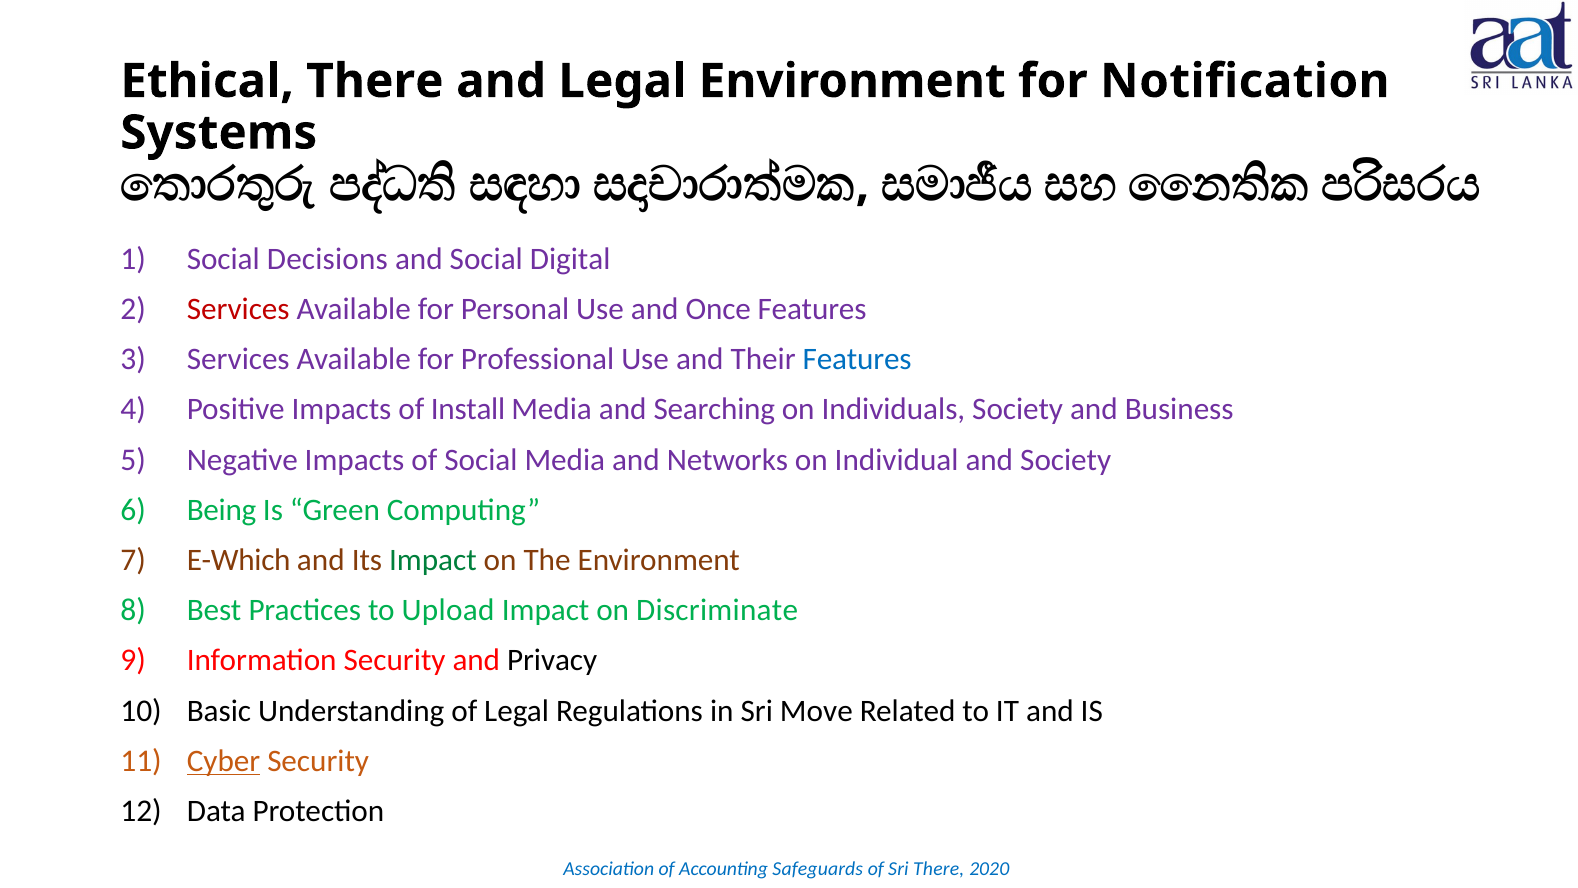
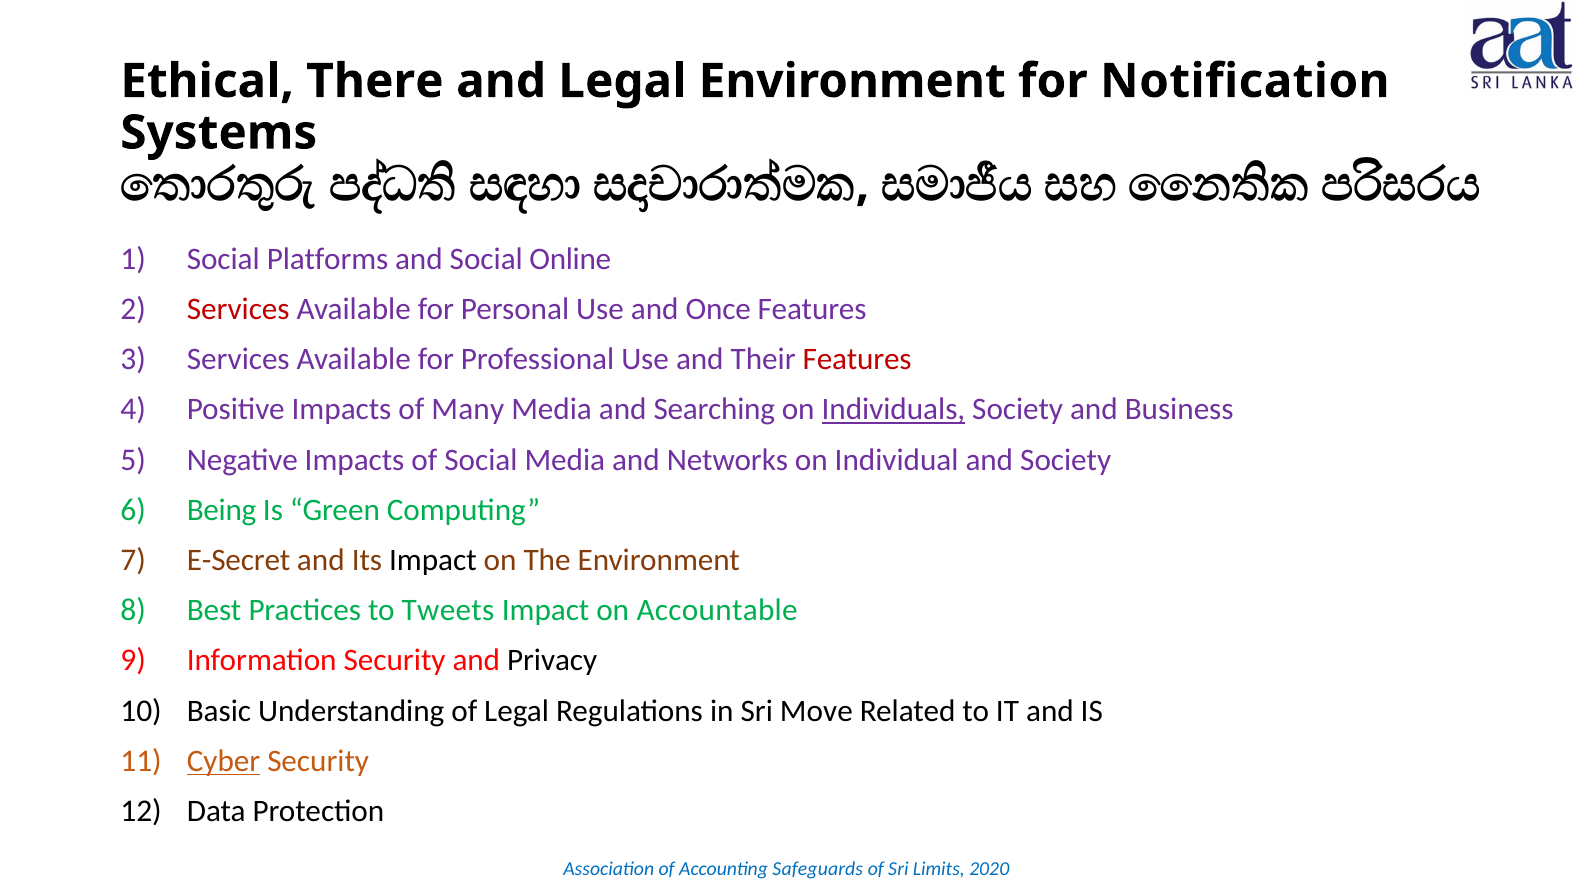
Decisions: Decisions -> Platforms
Digital: Digital -> Online
Features at (857, 359) colour: blue -> red
Install: Install -> Many
Individuals underline: none -> present
E-Which: E-Which -> E-Secret
Impact at (433, 560) colour: green -> black
Upload: Upload -> Tweets
Discriminate: Discriminate -> Accountable
Sri There: There -> Limits
